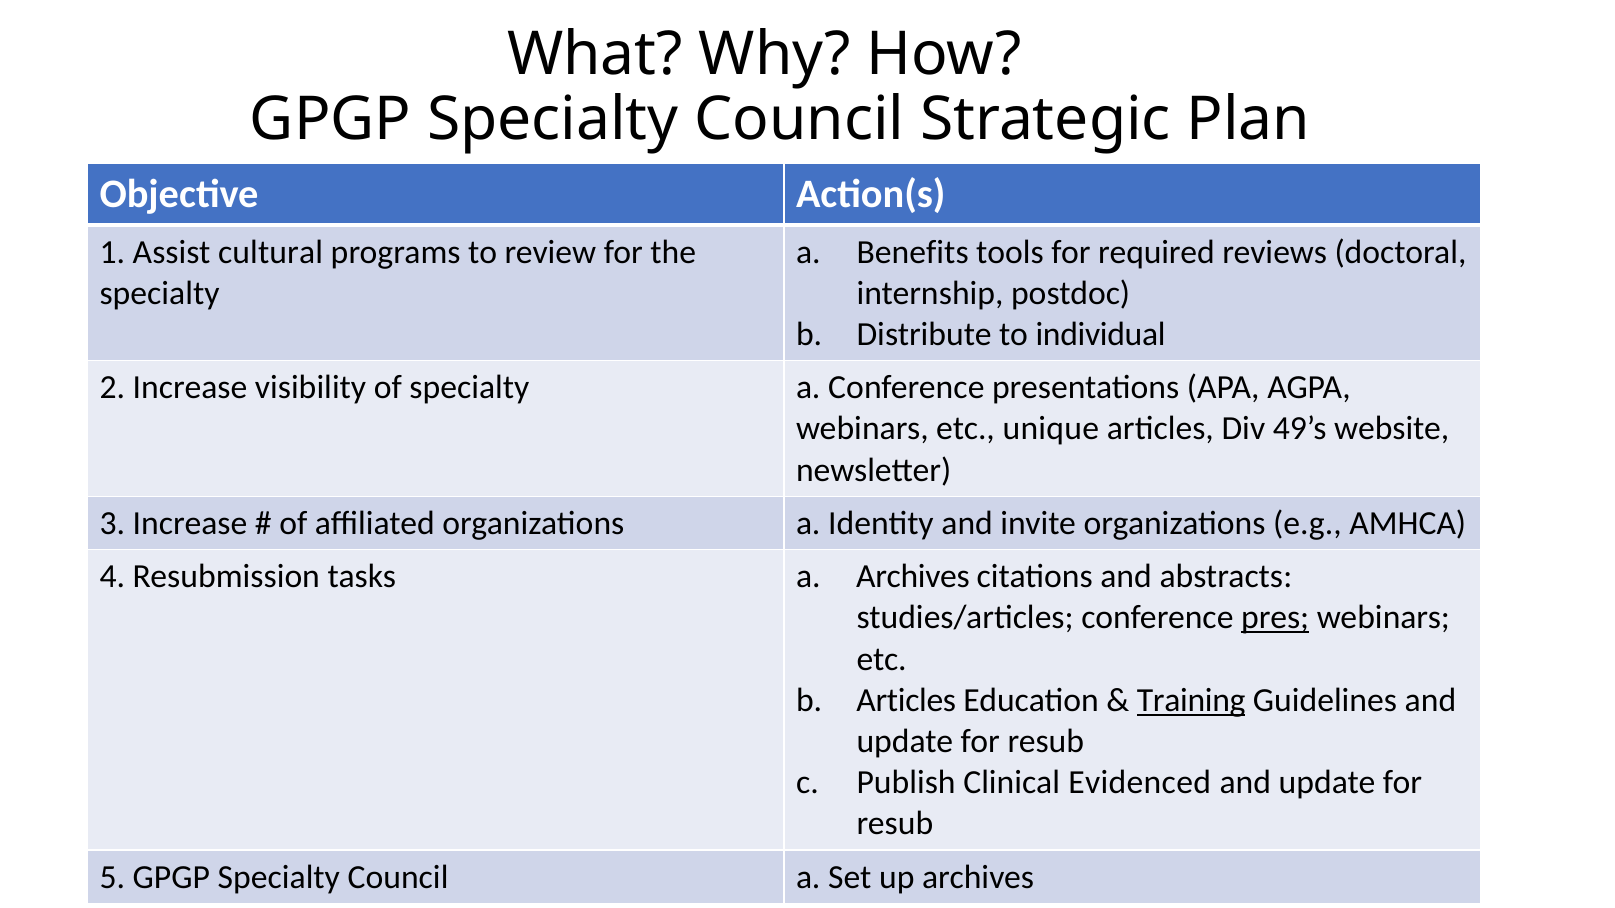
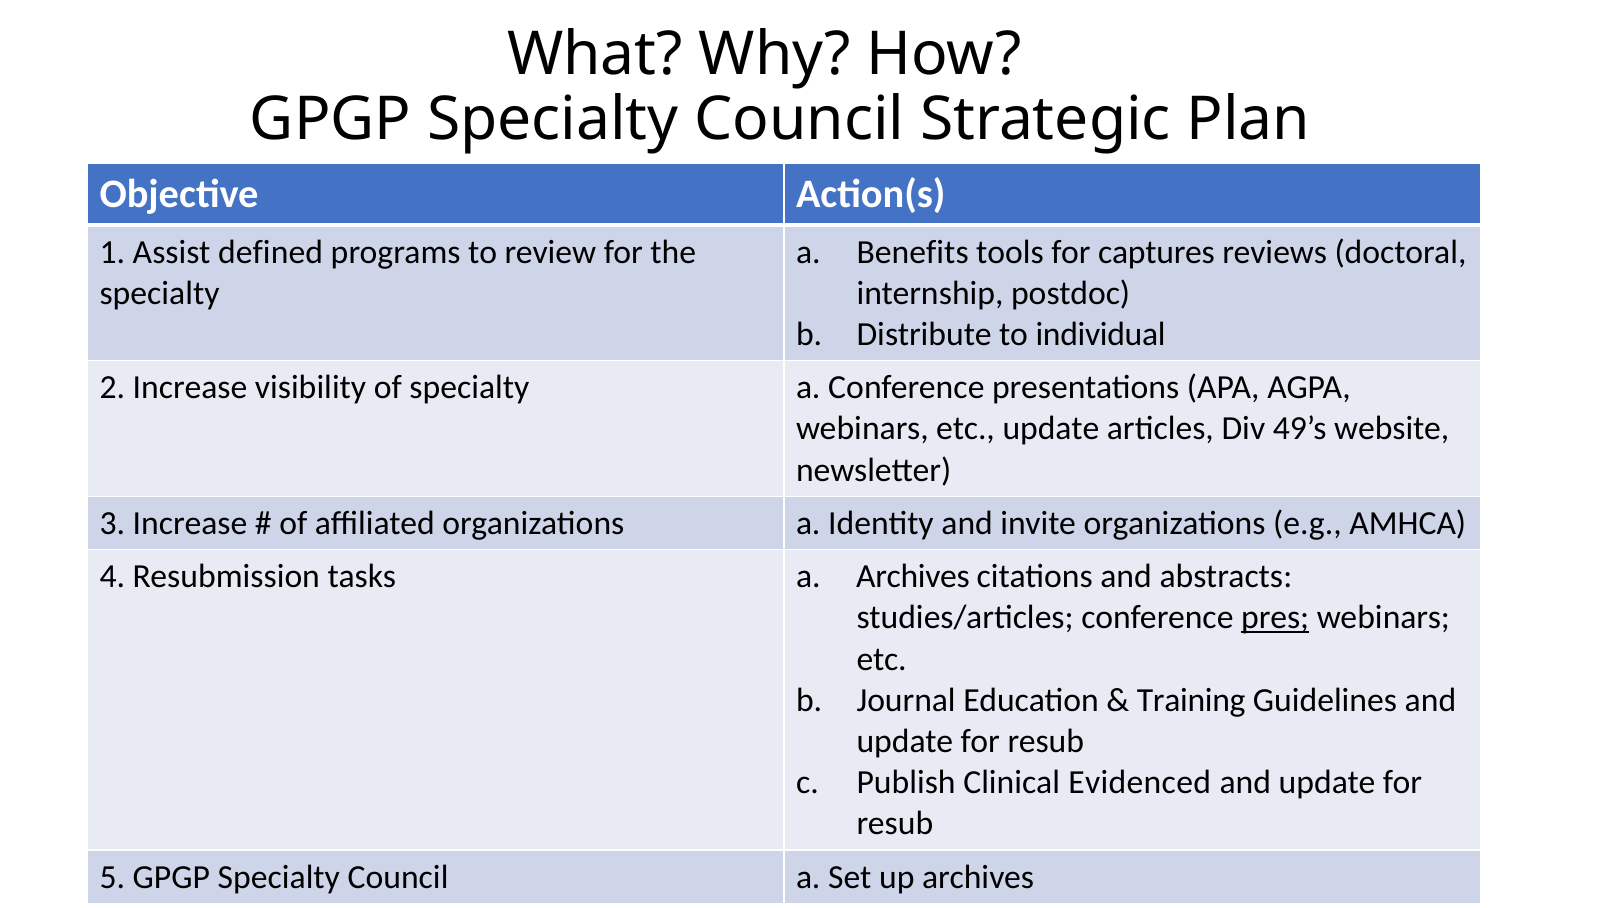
cultural: cultural -> defined
required: required -> captures
etc unique: unique -> update
Articles at (906, 701): Articles -> Journal
Training underline: present -> none
